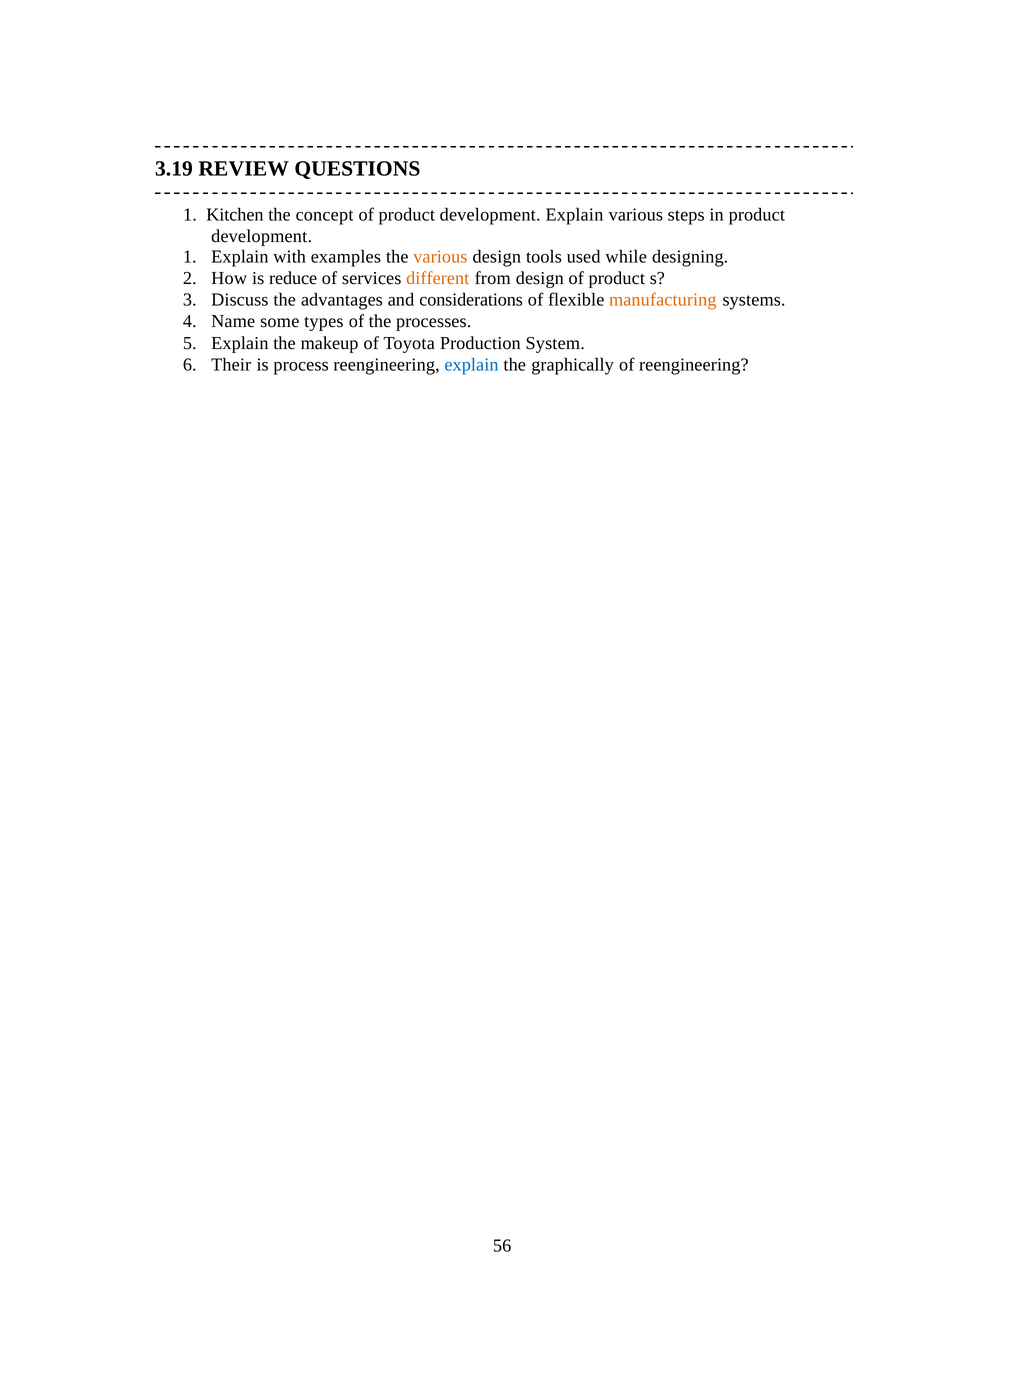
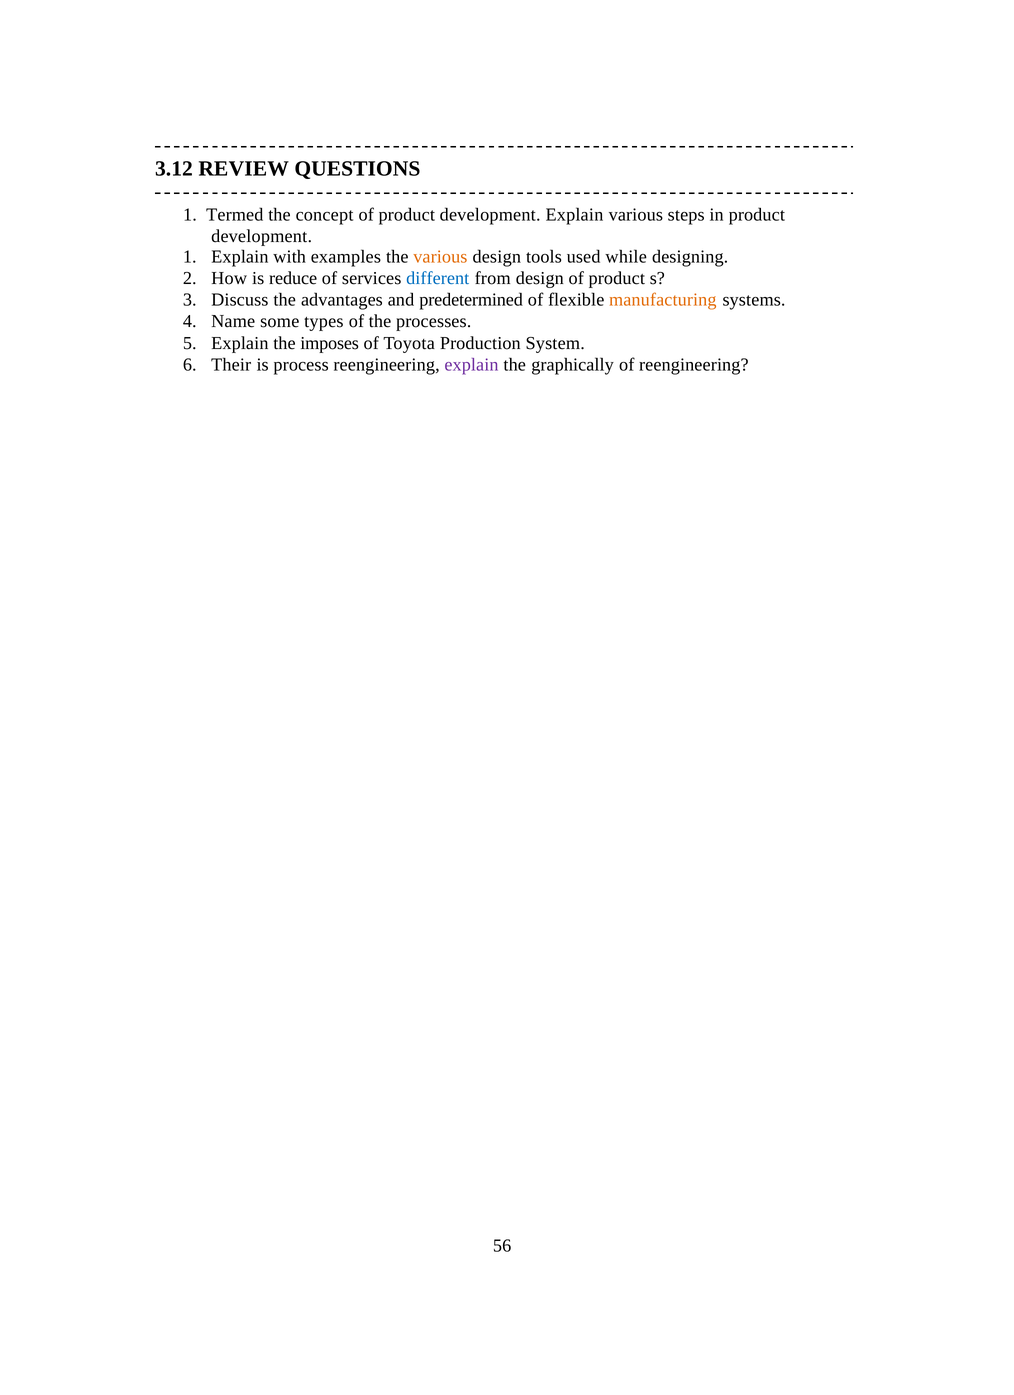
3.19: 3.19 -> 3.12
Kitchen: Kitchen -> Termed
different colour: orange -> blue
considerations: considerations -> predetermined
makeup: makeup -> imposes
explain at (471, 365) colour: blue -> purple
